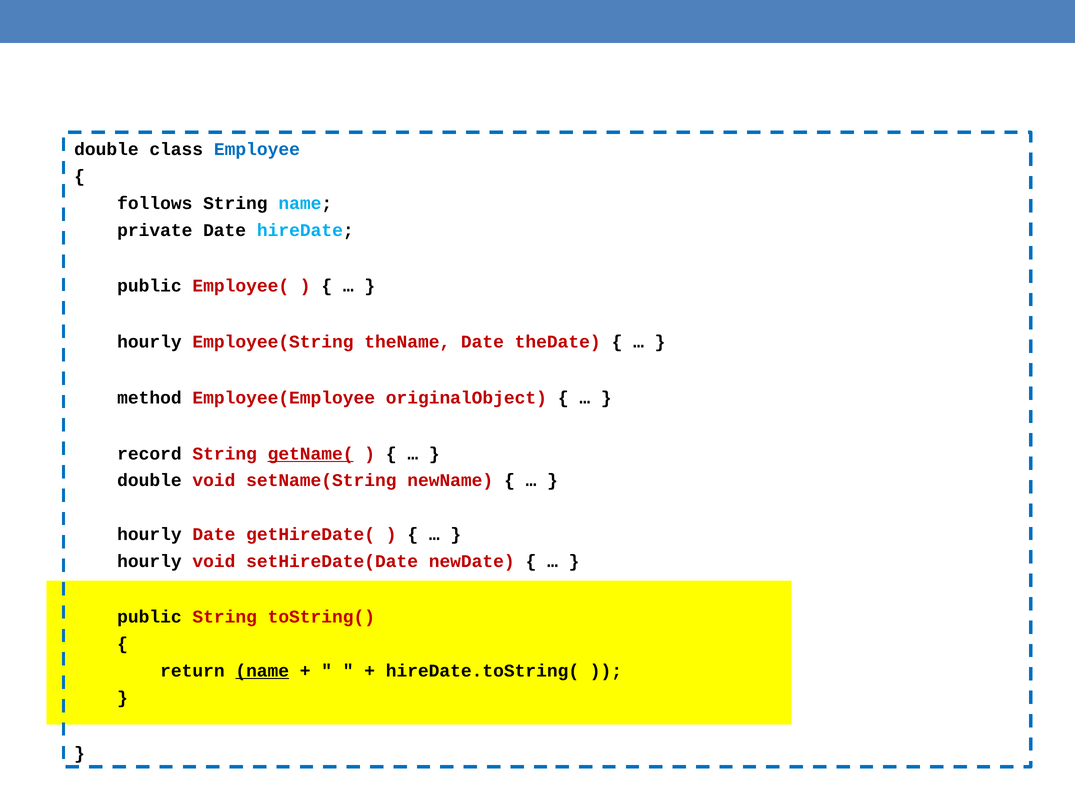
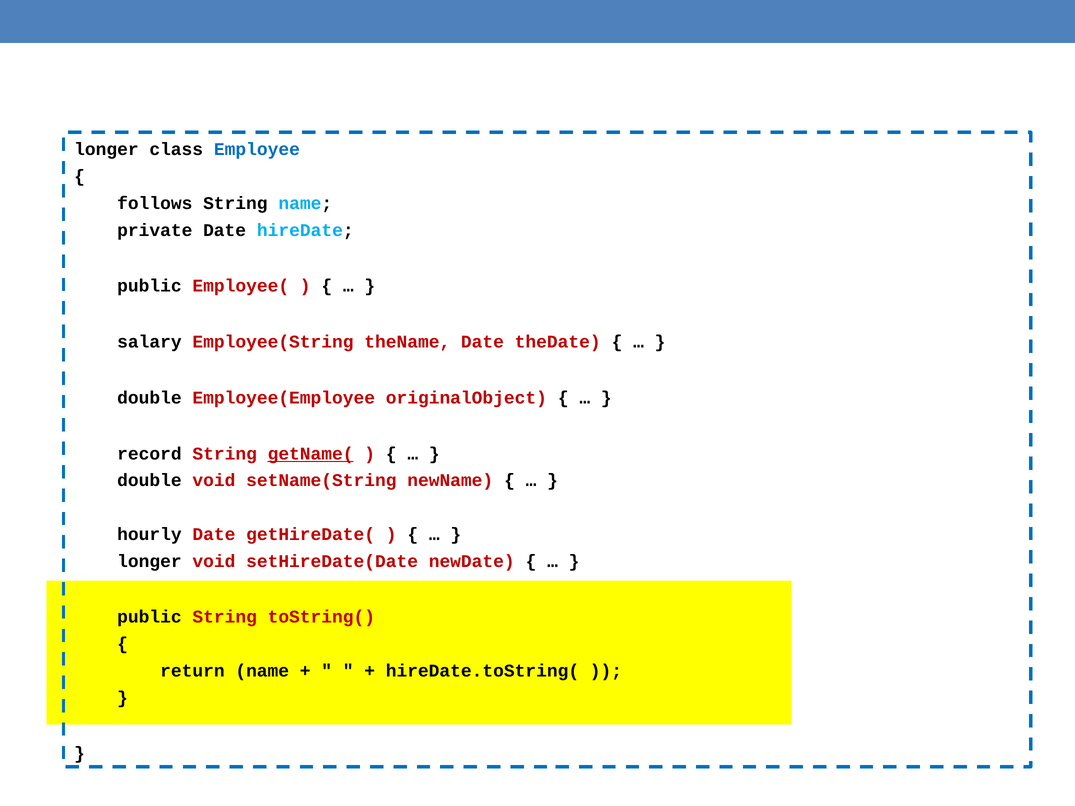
double at (106, 150): double -> longer
hourly at (149, 342): hourly -> salary
method at (149, 398): method -> double
hourly at (149, 561): hourly -> longer
name at (262, 671) underline: present -> none
